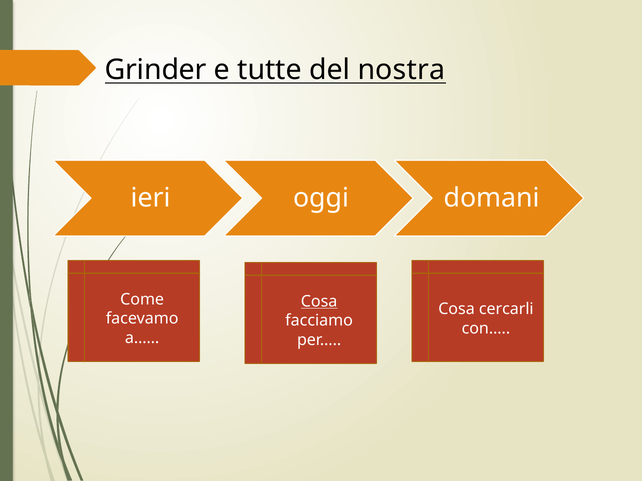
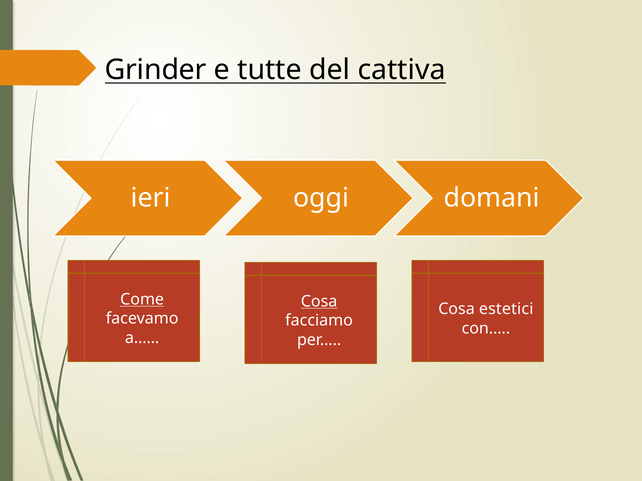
nostra: nostra -> cattiva
Come underline: none -> present
cercarli: cercarli -> estetici
